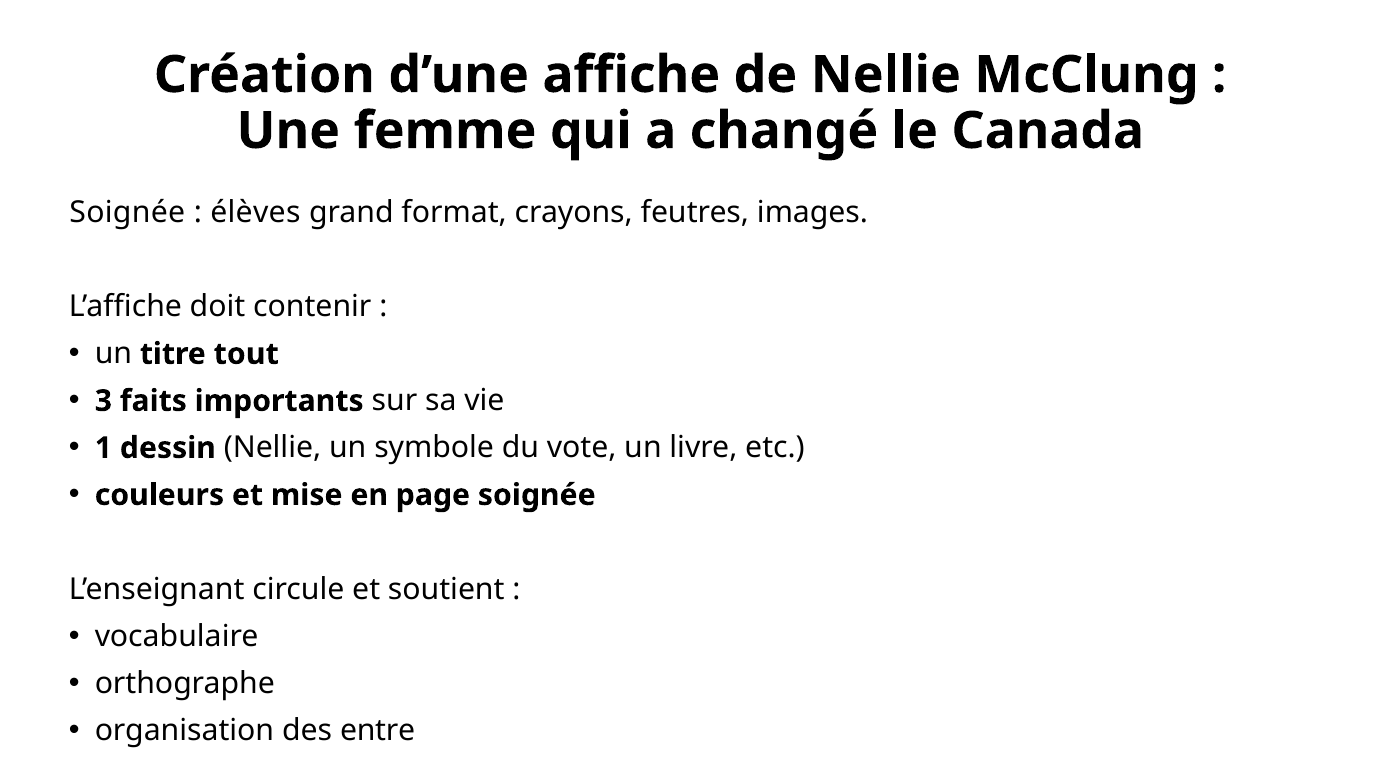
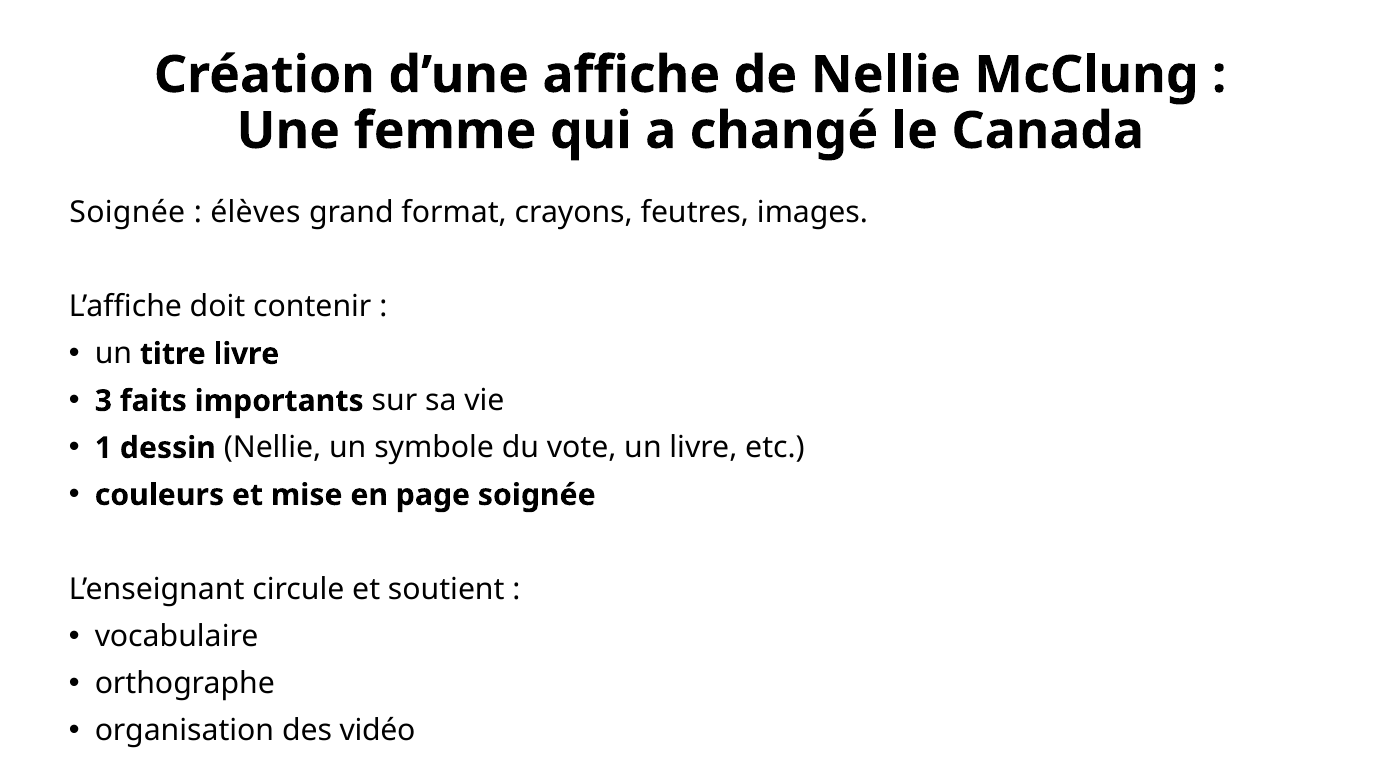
titre tout: tout -> livre
entre: entre -> vidéo
